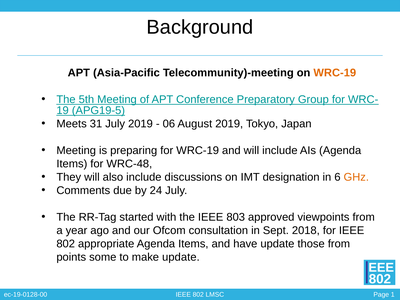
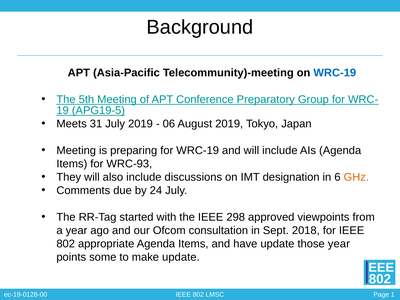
WRC-19 at (335, 73) colour: orange -> blue
WRC-48: WRC-48 -> WRC-93
803: 803 -> 298
those from: from -> year
